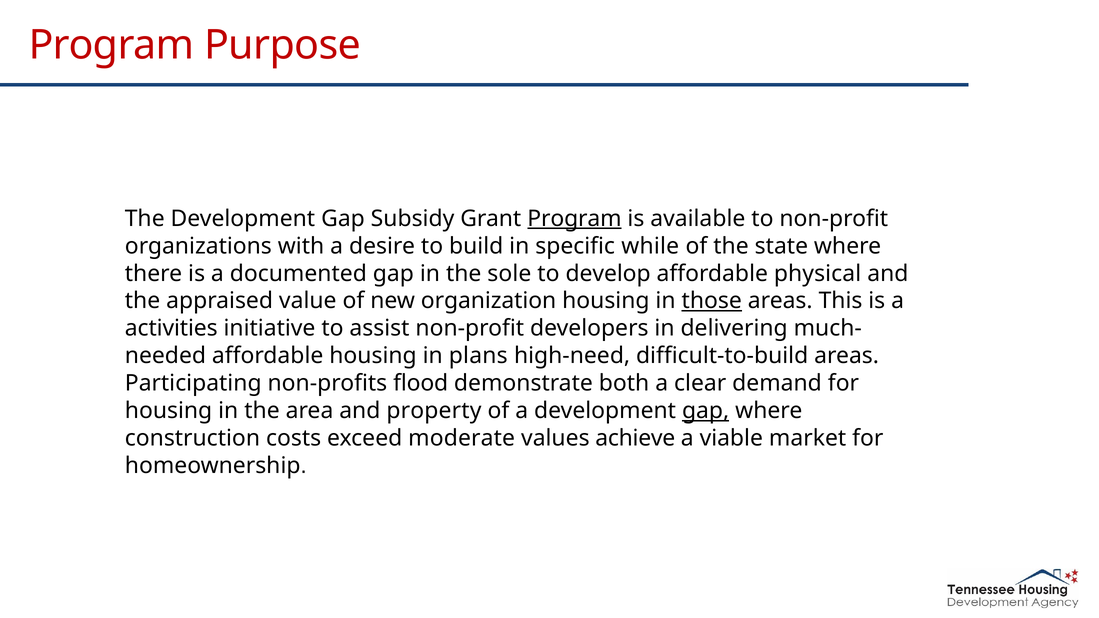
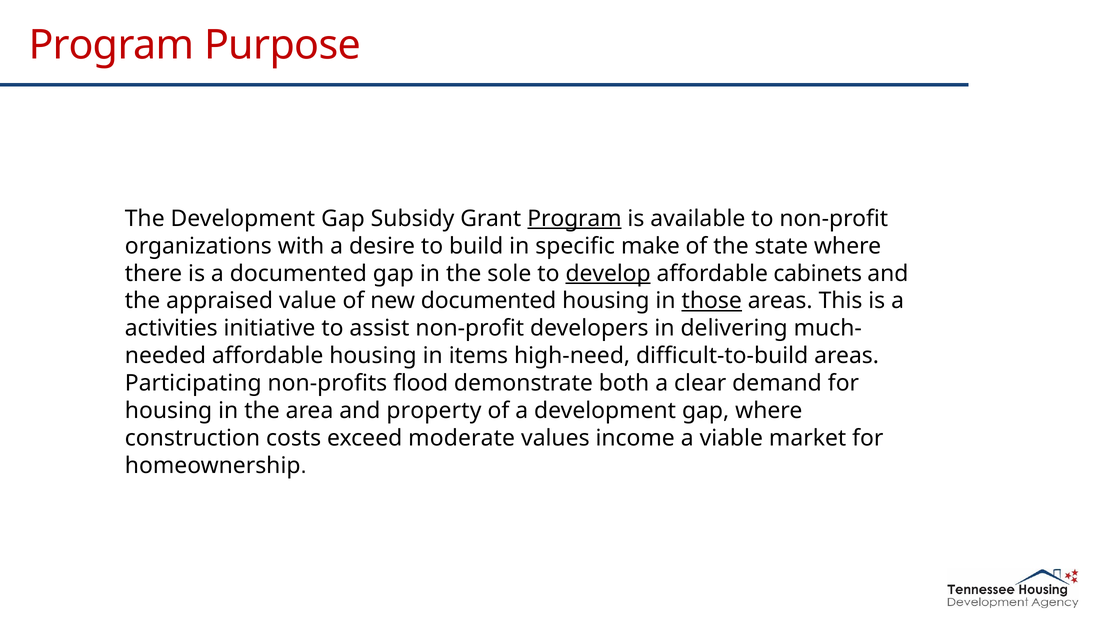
while: while -> make
develop underline: none -> present
physical: physical -> cabinets
new organization: organization -> documented
plans: plans -> items
gap at (706, 411) underline: present -> none
achieve: achieve -> income
